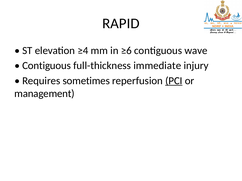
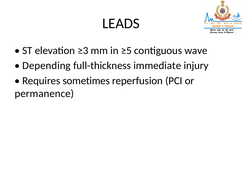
RAPID: RAPID -> LEADS
≥4: ≥4 -> ≥3
≥6: ≥6 -> ≥5
Contiguous at (47, 66): Contiguous -> Depending
PCI underline: present -> none
management: management -> permanence
